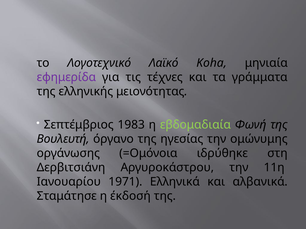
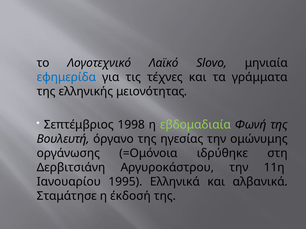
Koha: Koha -> Slovo
εφημερίδα colour: purple -> blue
1983: 1983 -> 1998
1971: 1971 -> 1995
